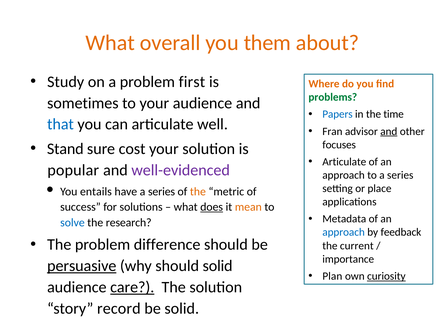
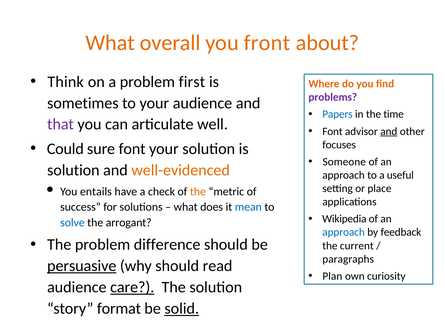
them: them -> front
Study: Study -> Think
problems colour: green -> purple
that colour: blue -> purple
Fran at (332, 131): Fran -> Font
Stand: Stand -> Could
sure cost: cost -> font
Articulate at (344, 162): Articulate -> Someone
popular at (73, 170): popular -> solution
well-evidenced colour: purple -> orange
to a series: series -> useful
have a series: series -> check
does underline: present -> none
mean colour: orange -> blue
Metadata: Metadata -> Wikipedia
research: research -> arrogant
importance: importance -> paragraphs
should solid: solid -> read
curiosity underline: present -> none
record: record -> format
solid at (182, 308) underline: none -> present
